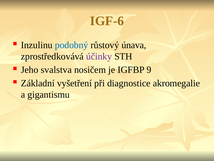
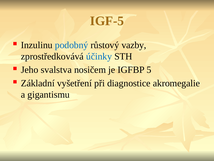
IGF-6: IGF-6 -> IGF-5
únava: únava -> vazby
účinky colour: purple -> blue
9: 9 -> 5
